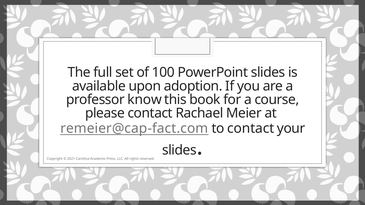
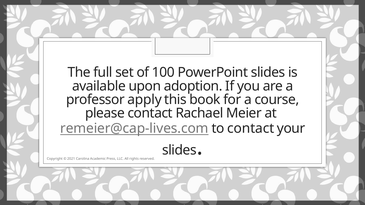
know: know -> apply
remeier@cap-fact.com: remeier@cap-fact.com -> remeier@cap-lives.com
